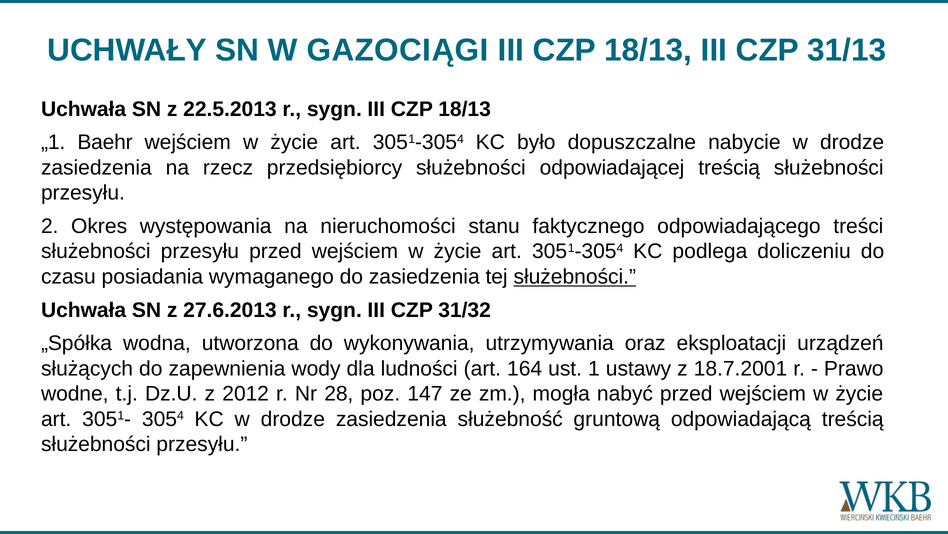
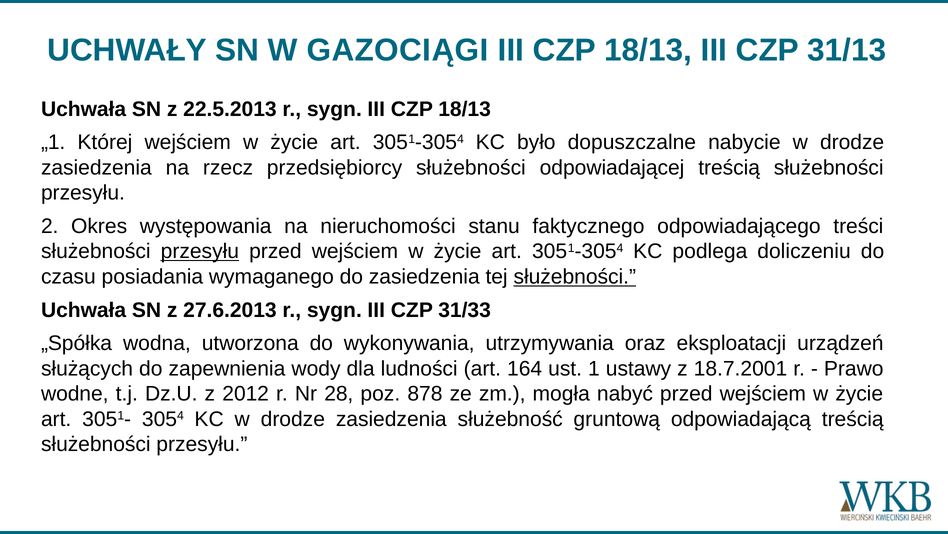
Baehr: Baehr -> Której
przesyłu at (200, 251) underline: none -> present
31/32: 31/32 -> 31/33
147: 147 -> 878
